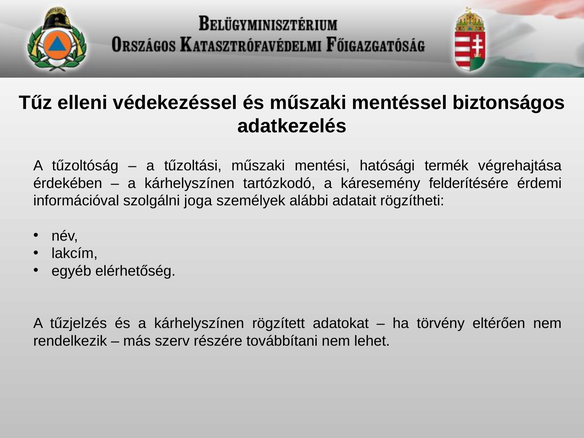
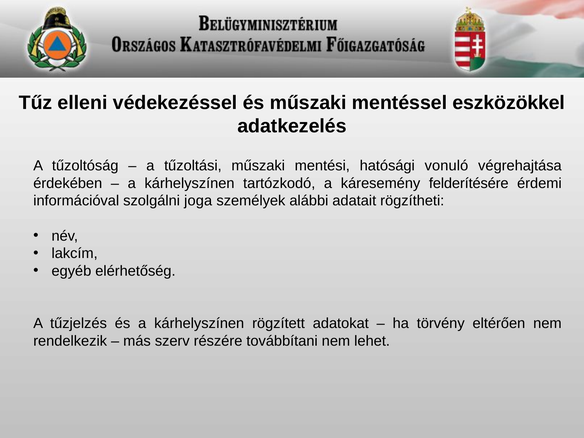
biztonságos: biztonságos -> eszközökkel
termék: termék -> vonuló
